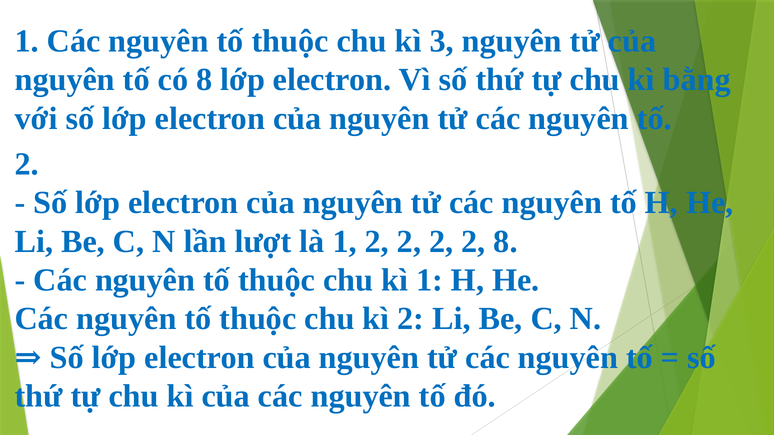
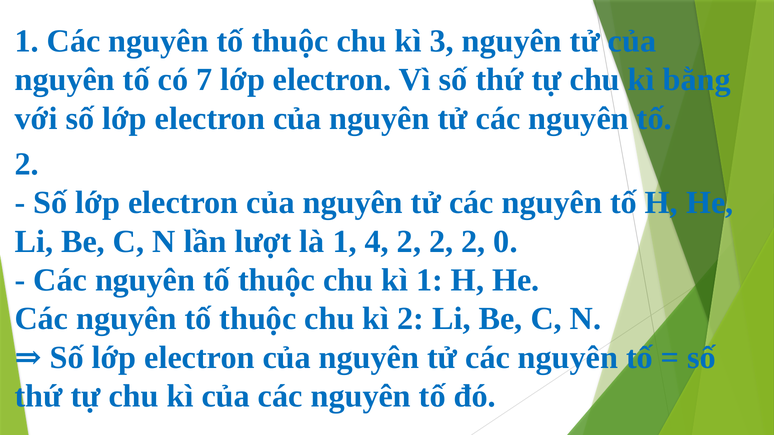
có 8: 8 -> 7
1 2: 2 -> 4
2 8: 8 -> 0
